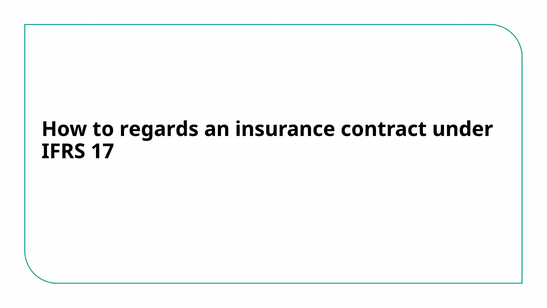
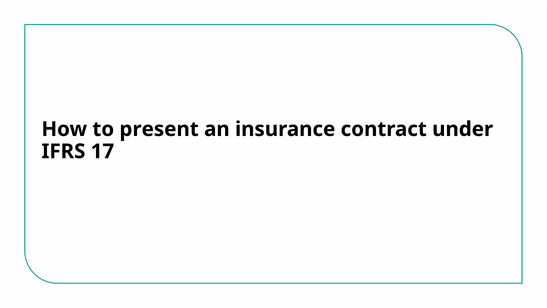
regards: regards -> present
